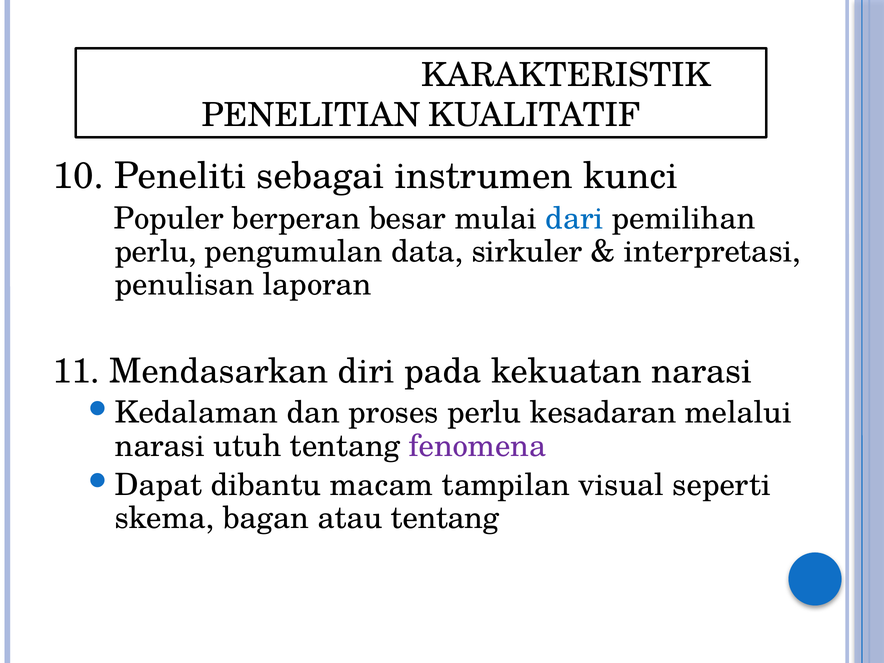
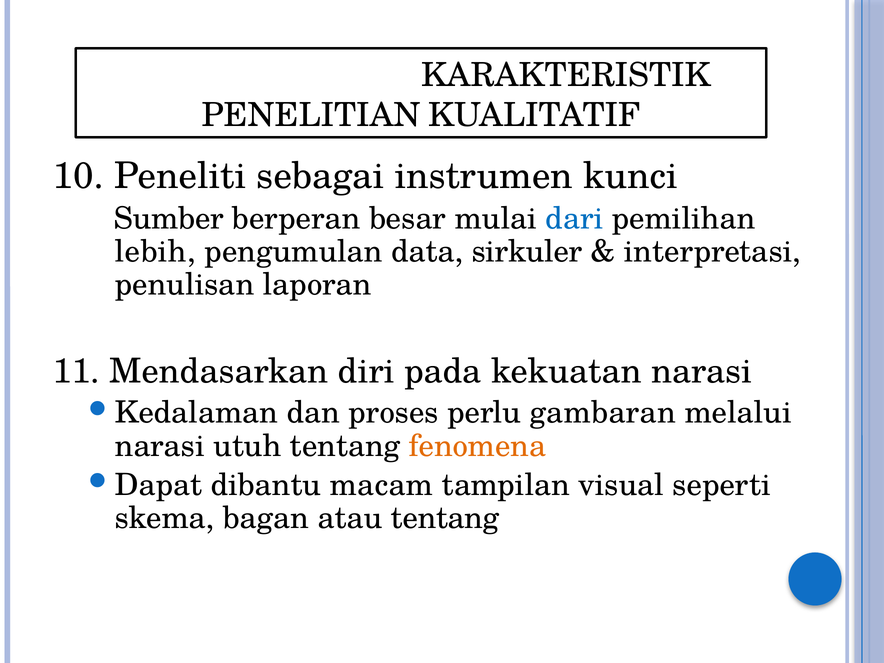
Populer: Populer -> Sumber
perlu at (156, 252): perlu -> lebih
kesadaran: kesadaran -> gambaran
fenomena colour: purple -> orange
